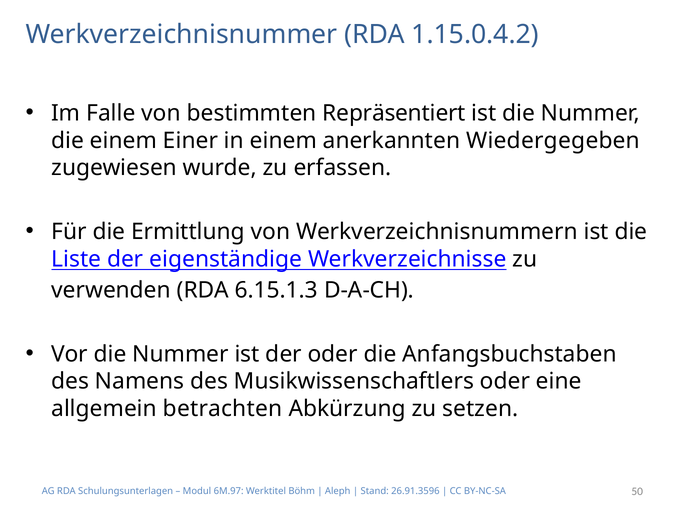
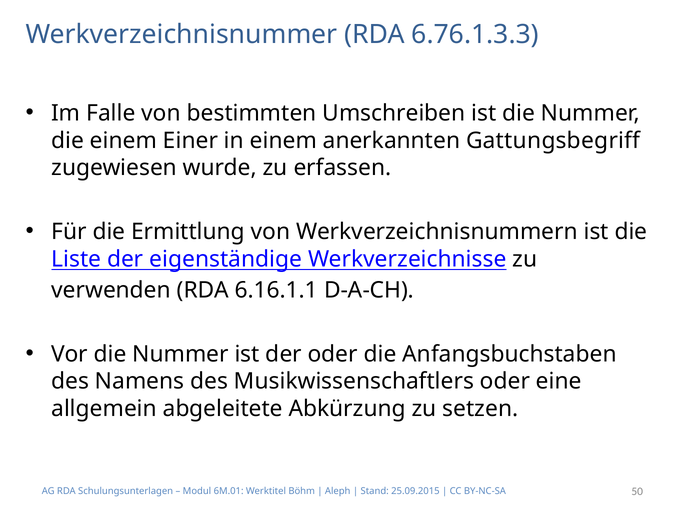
1.15.0.4.2: 1.15.0.4.2 -> 6.76.1.3.3
Repräsentiert: Repräsentiert -> Umschreiben
Wiedergegeben: Wiedergegeben -> Gattungsbegriff
6.15.1.3: 6.15.1.3 -> 6.16.1.1
betrachten: betrachten -> abgeleitete
6M.97: 6M.97 -> 6M.01
26.91.3596: 26.91.3596 -> 25.09.2015
